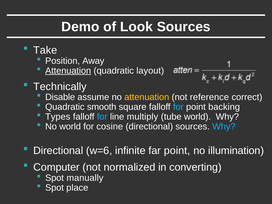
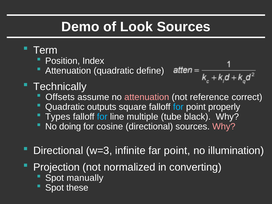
Take: Take -> Term
Away: Away -> Index
Attenuation at (68, 71) underline: present -> none
layout: layout -> define
Disable: Disable -> Offsets
attenuation at (147, 97) colour: yellow -> pink
smooth: smooth -> outputs
backing: backing -> properly
multiply: multiply -> multiple
tube world: world -> black
No world: world -> doing
Why at (224, 126) colour: light blue -> pink
w=6: w=6 -> w=3
Computer: Computer -> Projection
place: place -> these
